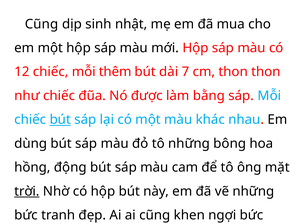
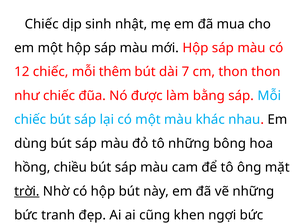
Cũng at (42, 24): Cũng -> Chiếc
bút at (60, 120) underline: present -> none
động: động -> chiều
